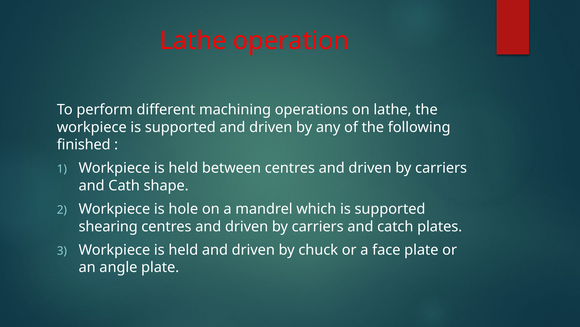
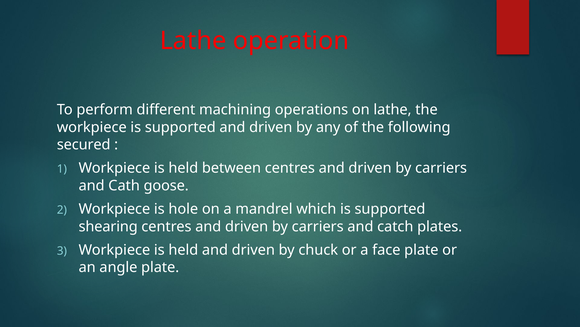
finished: finished -> secured
shape: shape -> goose
